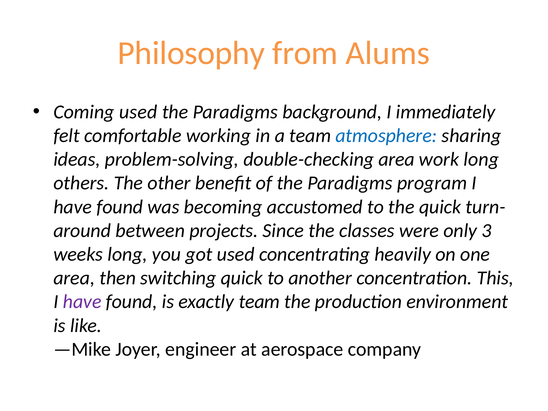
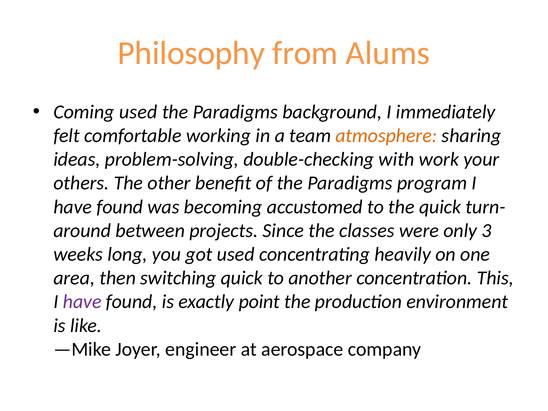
atmosphere colour: blue -> orange
double-checking area: area -> with
work long: long -> your
exactly team: team -> point
